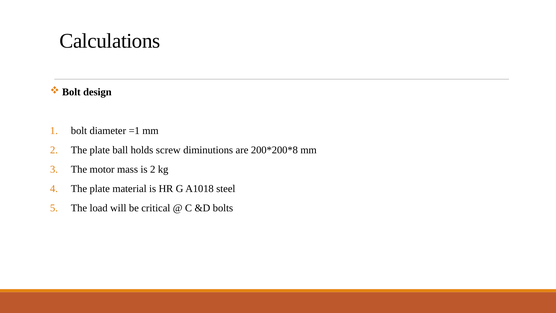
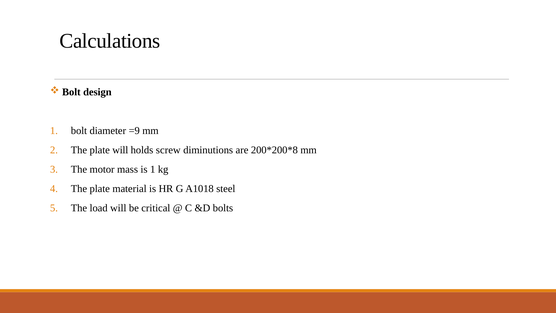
=1: =1 -> =9
plate ball: ball -> will
is 2: 2 -> 1
